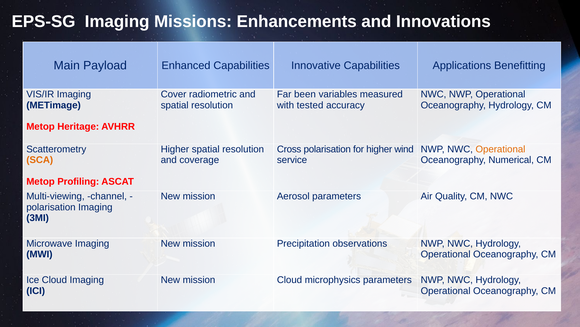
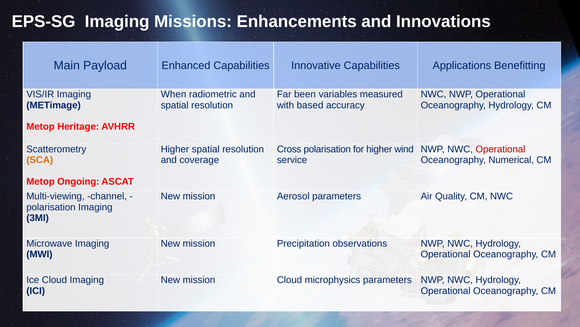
Cover: Cover -> When
tested: tested -> based
Operational at (500, 149) colour: orange -> red
Profiling: Profiling -> Ongoing
